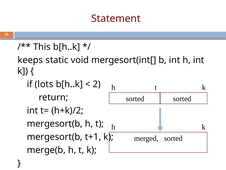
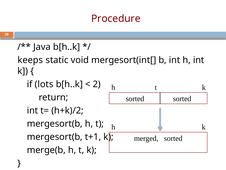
Statement: Statement -> Procedure
This: This -> Java
